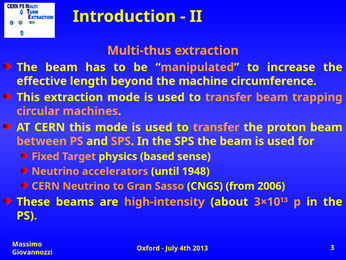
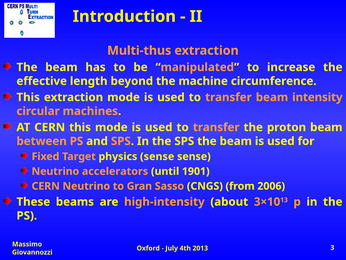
trapping: trapping -> intensity
physics based: based -> sense
1948: 1948 -> 1901
